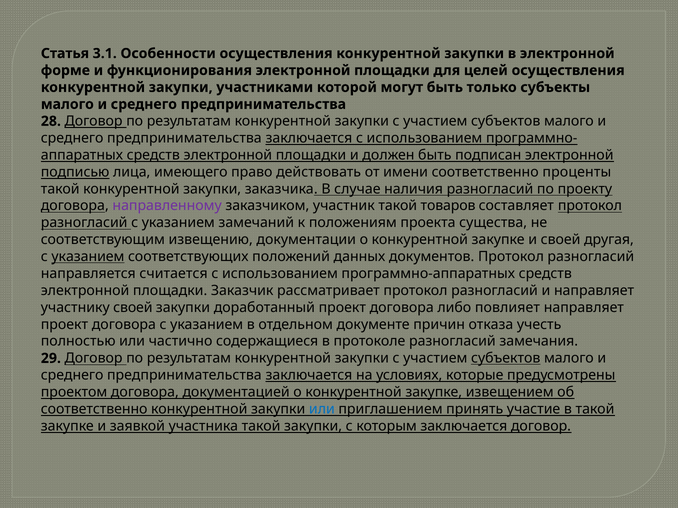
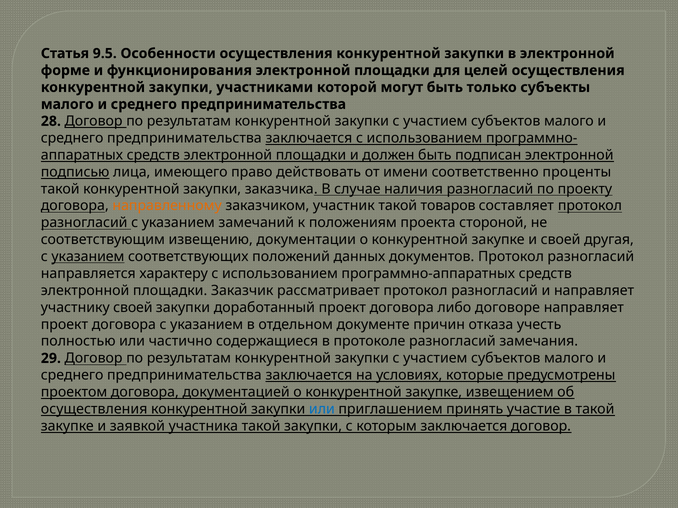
3.1: 3.1 -> 9.5
направленному colour: purple -> orange
существа: существа -> стороной
считается: считается -> характеру
повлияет: повлияет -> договоре
субъектов at (506, 359) underline: present -> none
соответственно at (94, 409): соответственно -> осуществления
